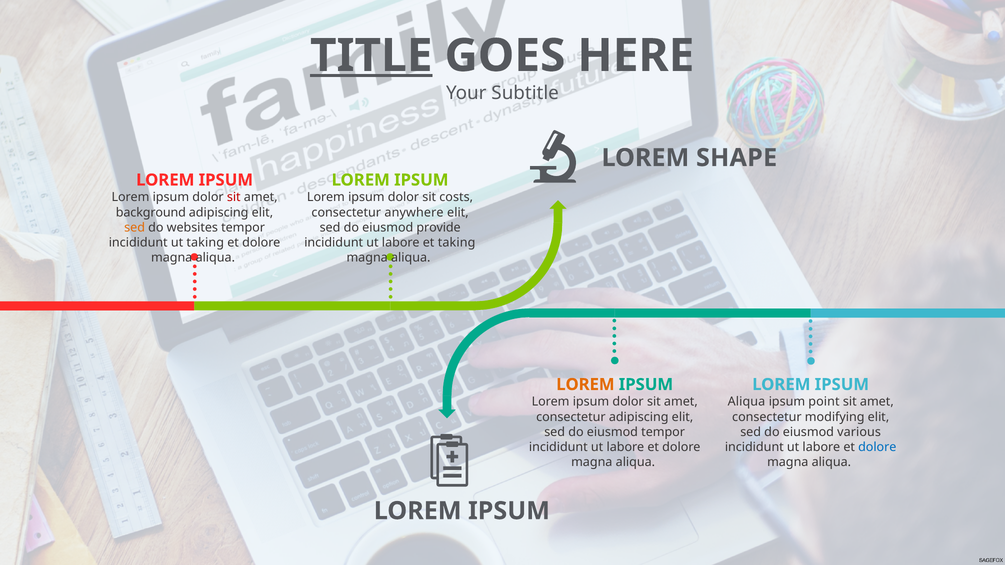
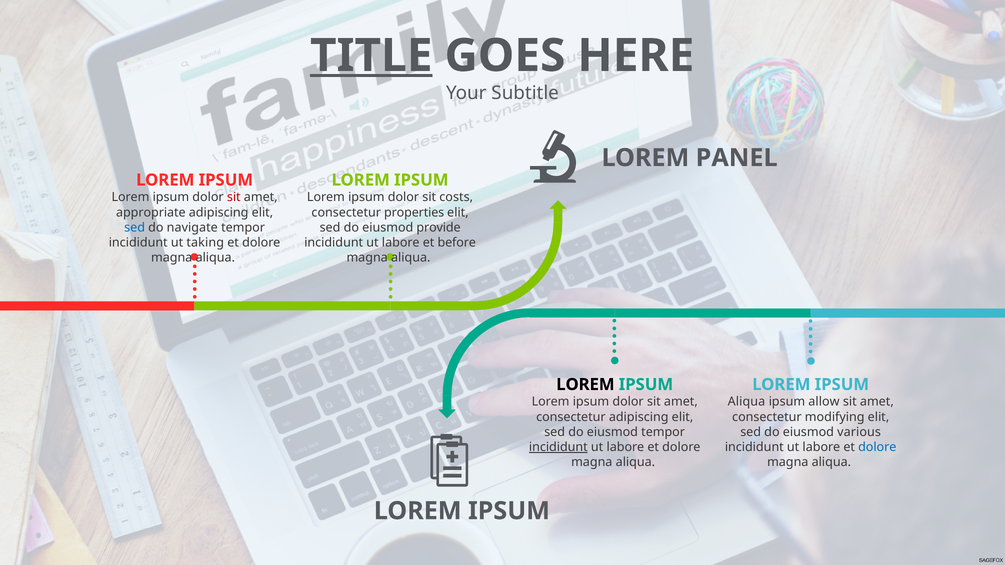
SHAPE: SHAPE -> PANEL
background: background -> appropriate
anywhere: anywhere -> properties
sed at (135, 228) colour: orange -> blue
websites: websites -> navigate
et taking: taking -> before
LOREM at (585, 385) colour: orange -> black
point: point -> allow
incididunt at (558, 447) underline: none -> present
